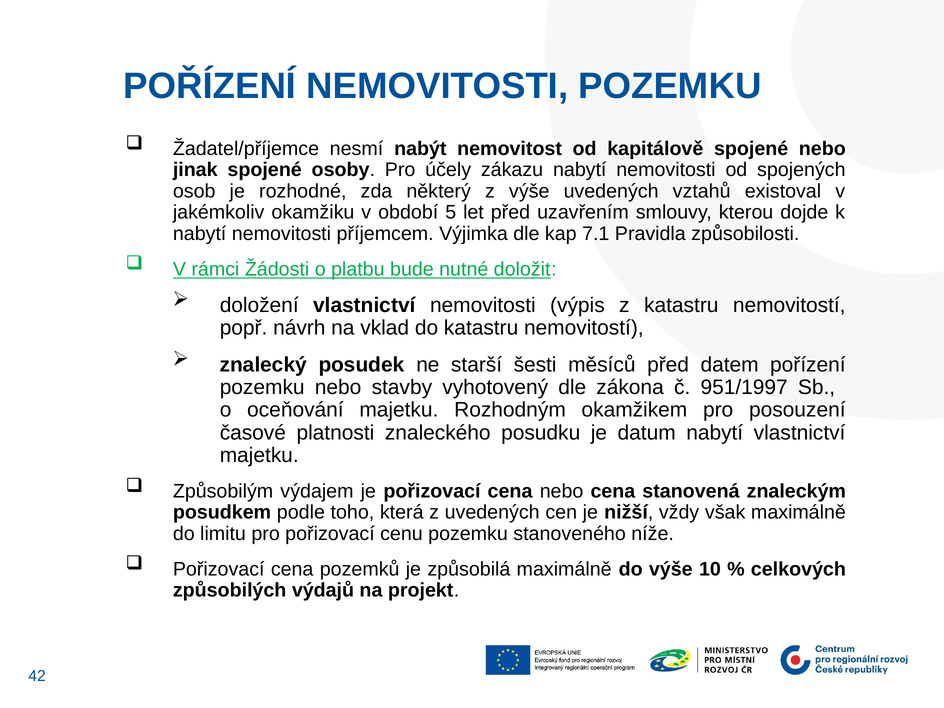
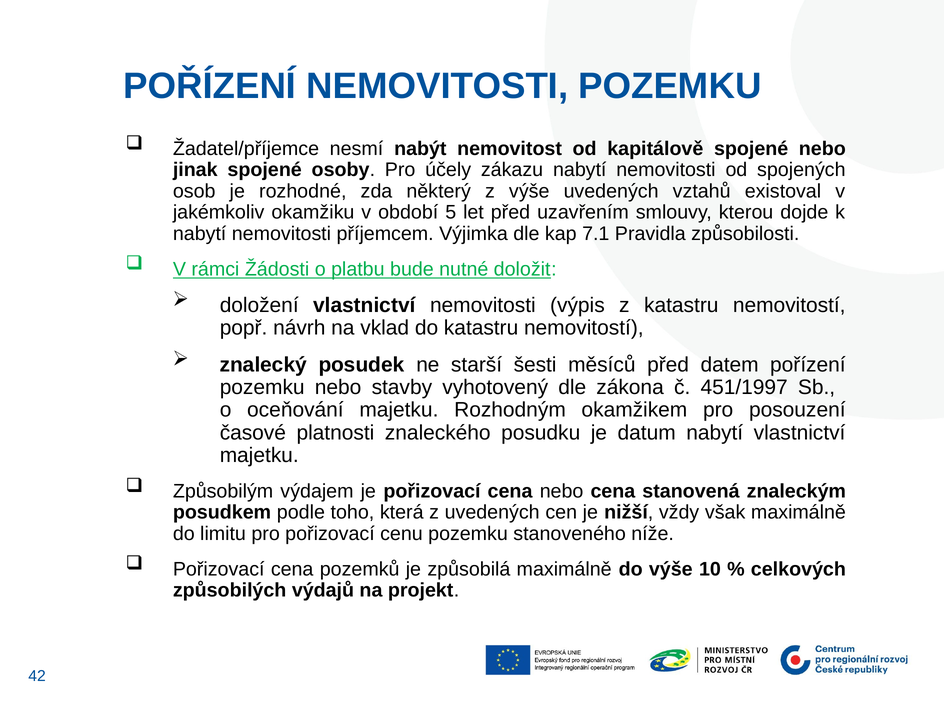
951/1997: 951/1997 -> 451/1997
